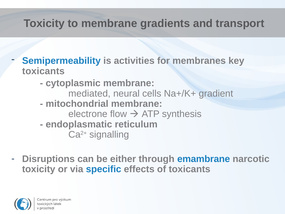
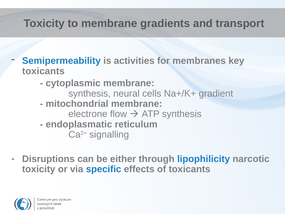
mediated at (89, 93): mediated -> synthesis
emambrane: emambrane -> lipophilicity
